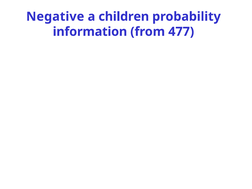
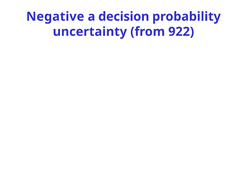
children: children -> decision
information: information -> uncertainty
477: 477 -> 922
